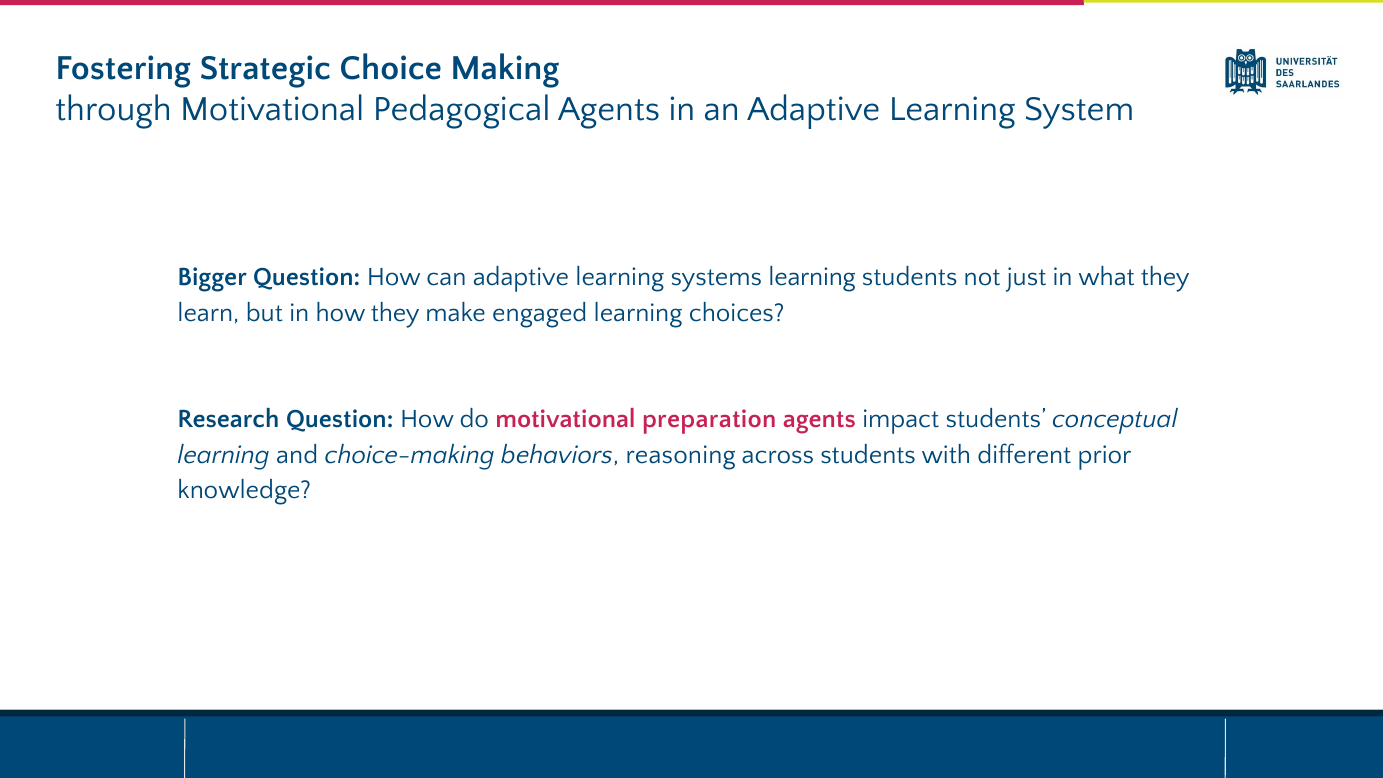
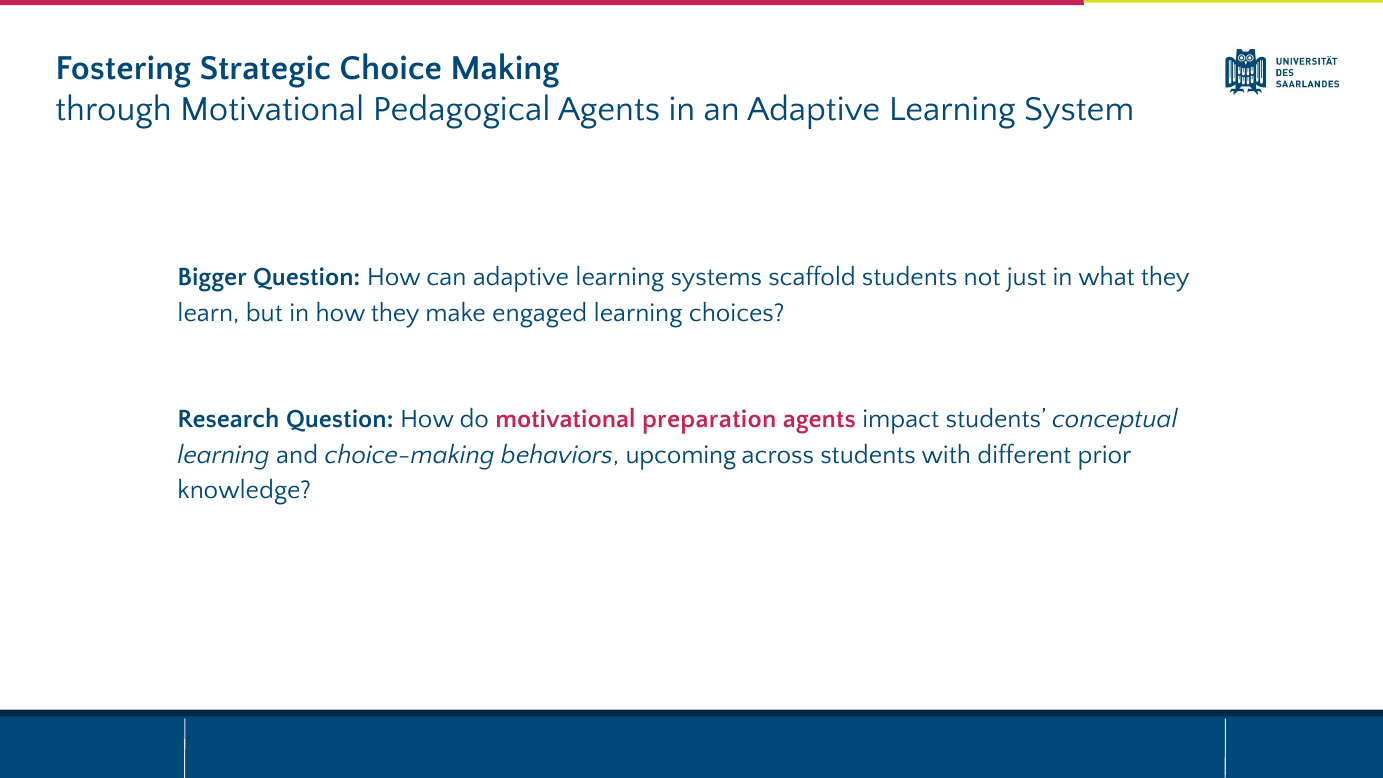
systems learning: learning -> scaffold
reasoning: reasoning -> upcoming
